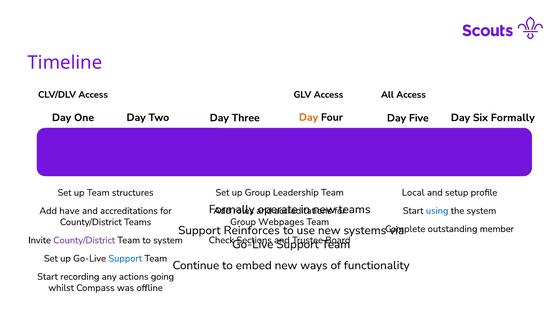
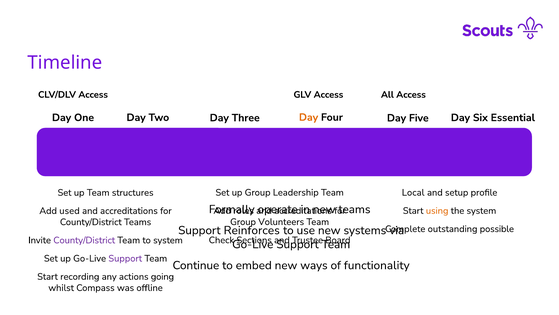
Six Formally: Formally -> Essential
using colour: blue -> orange
have: have -> used
Webpages: Webpages -> Volunteers
member: member -> possible
Support at (125, 258) colour: blue -> purple
